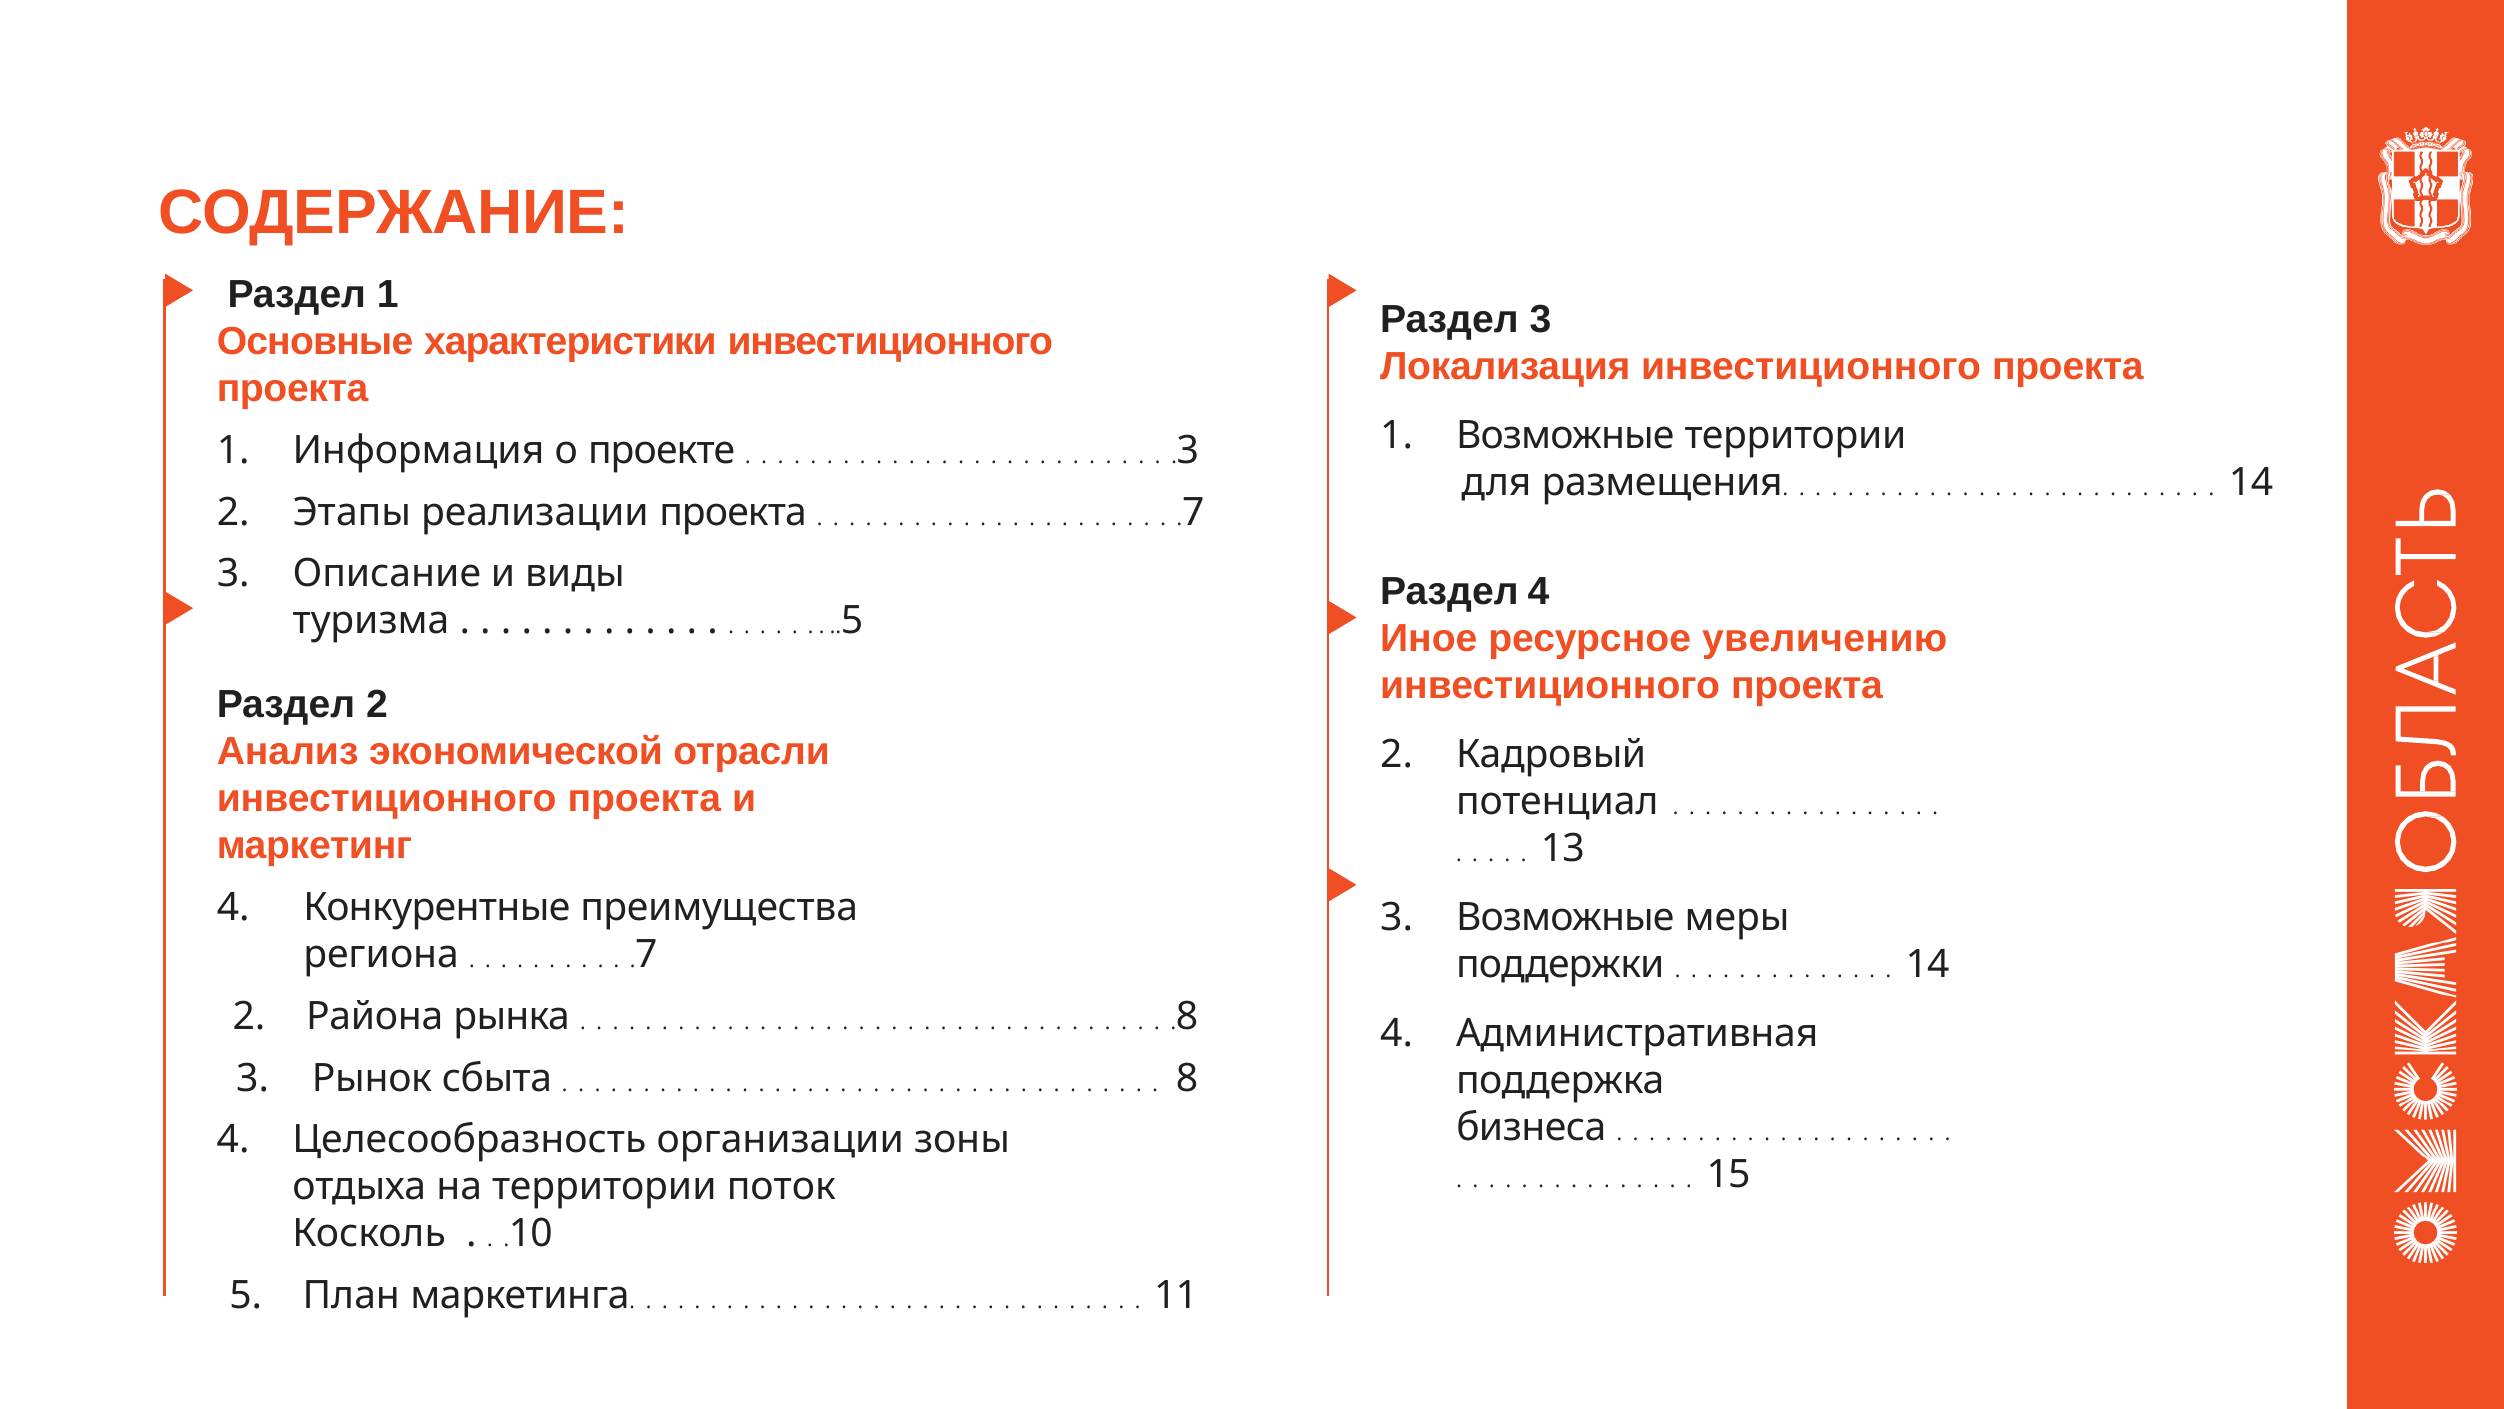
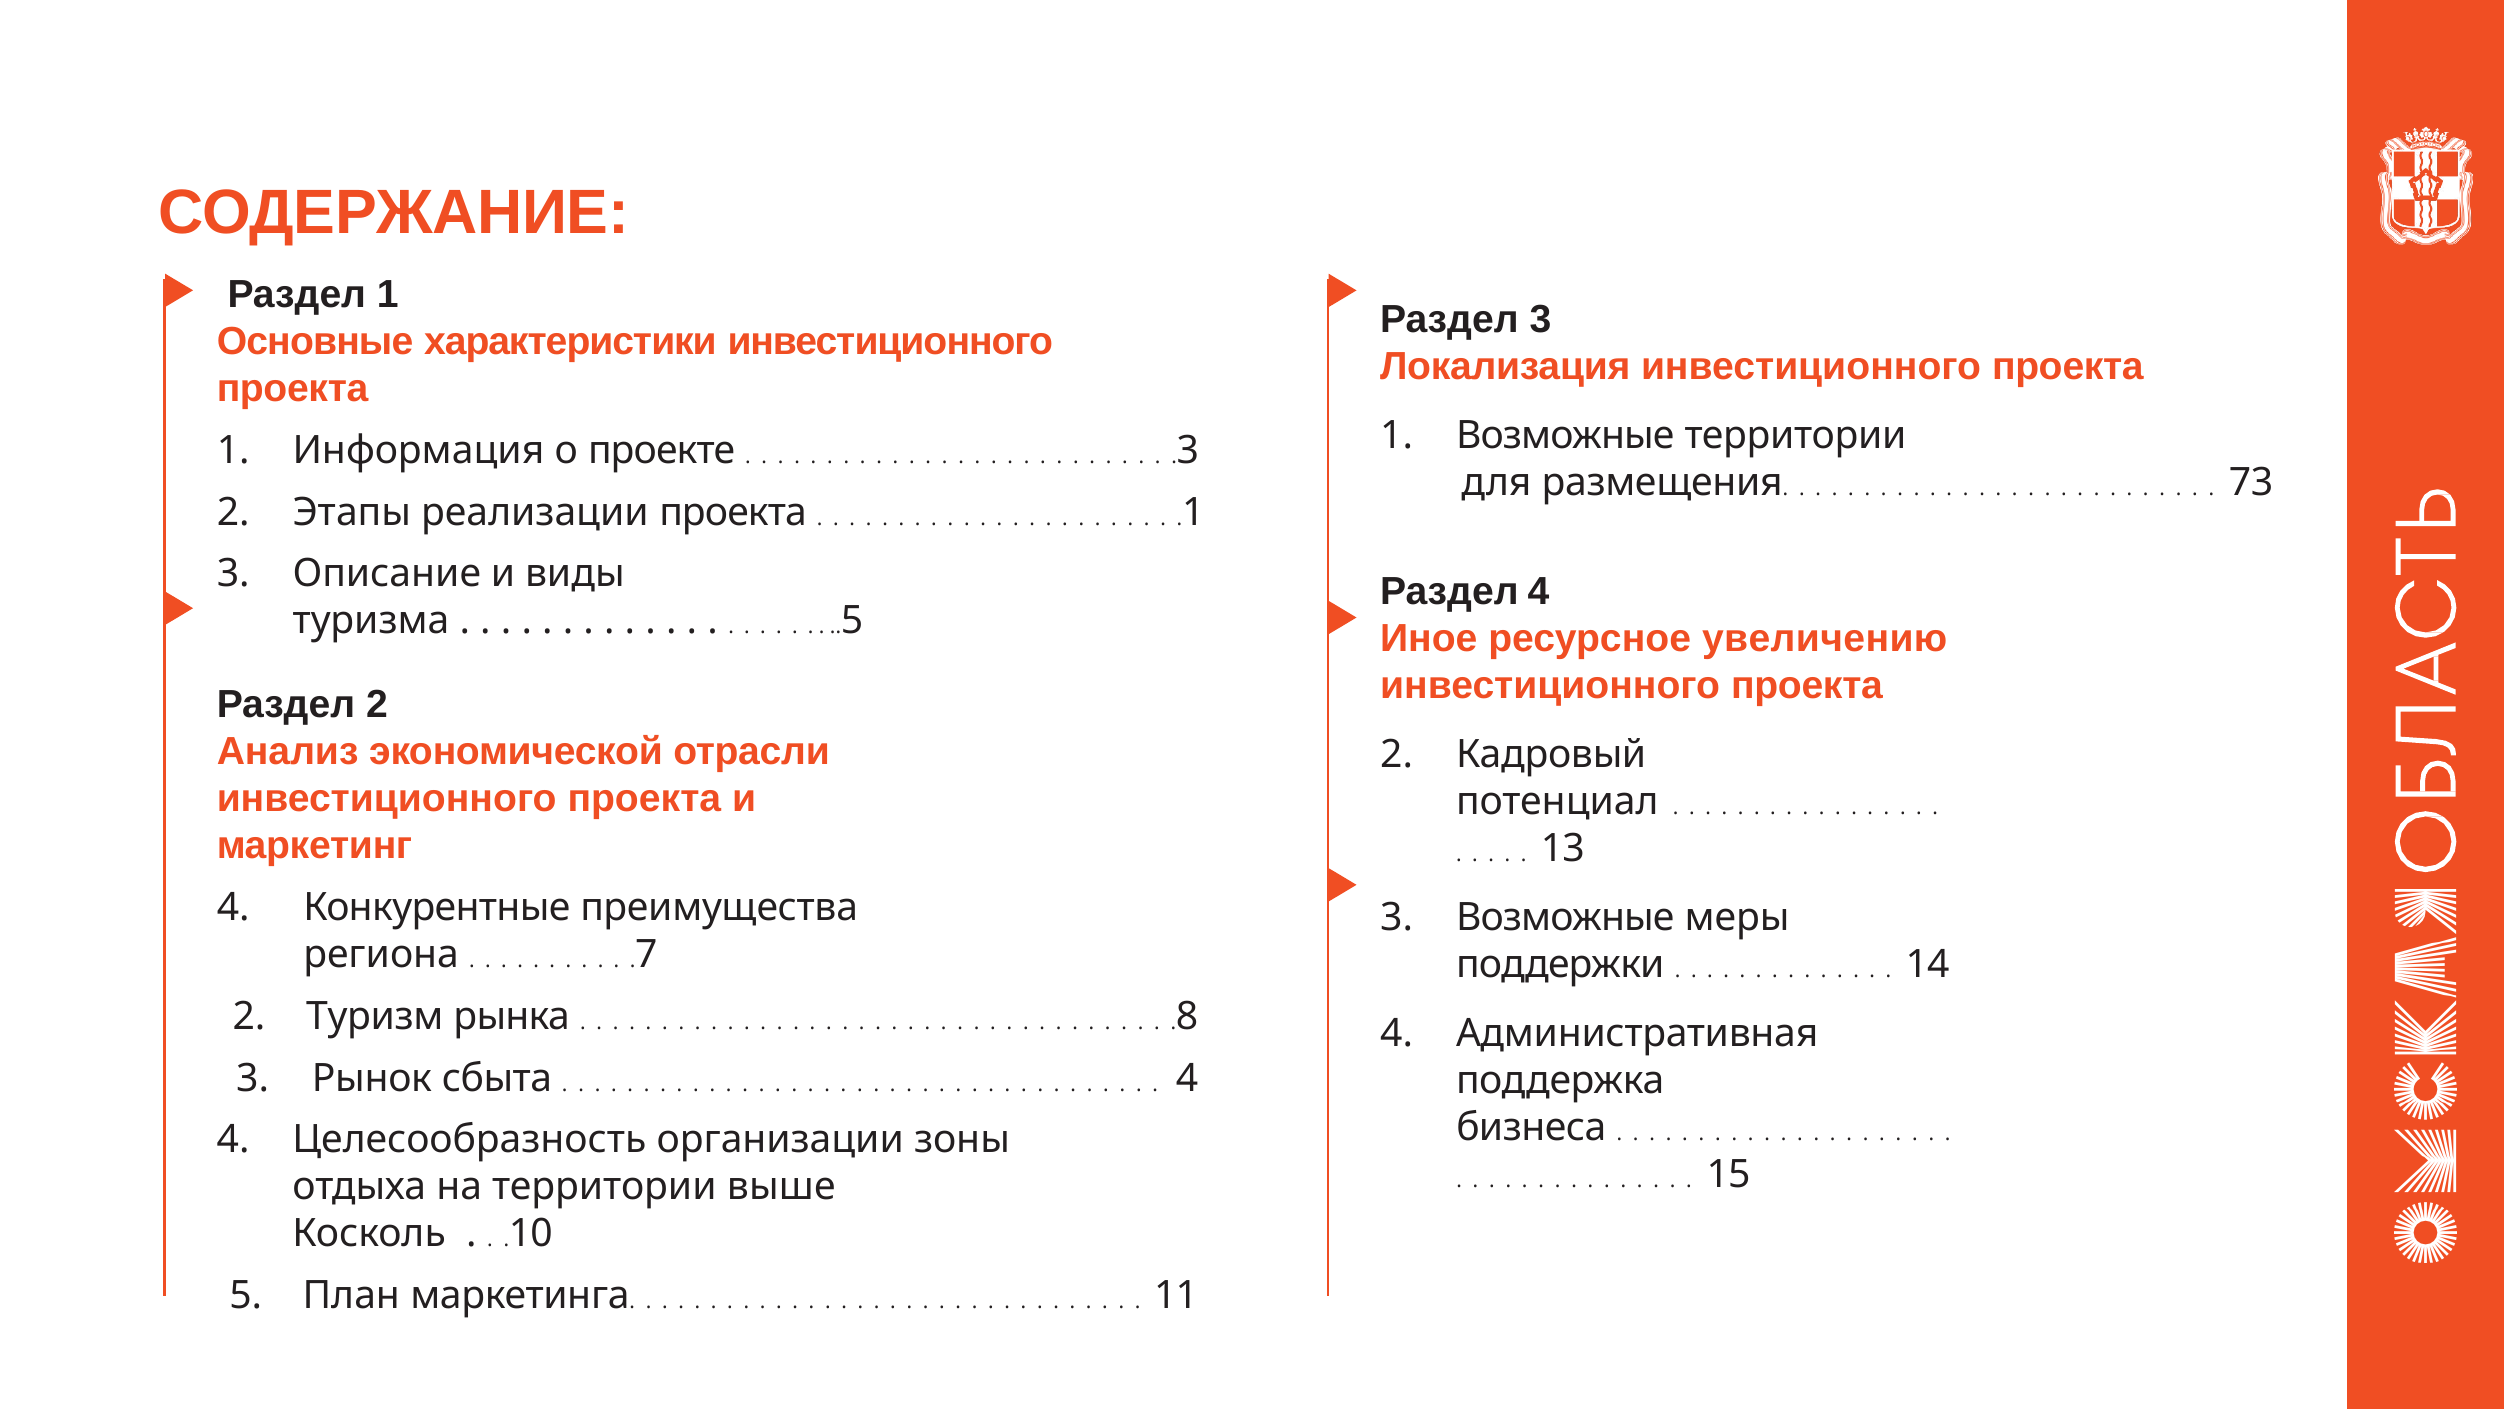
14 at (2251, 483): 14 -> 73
7 at (1193, 512): 7 -> 1
Района: Района -> Туризм
8 at (1187, 1078): 8 -> 4
поток: поток -> выше
